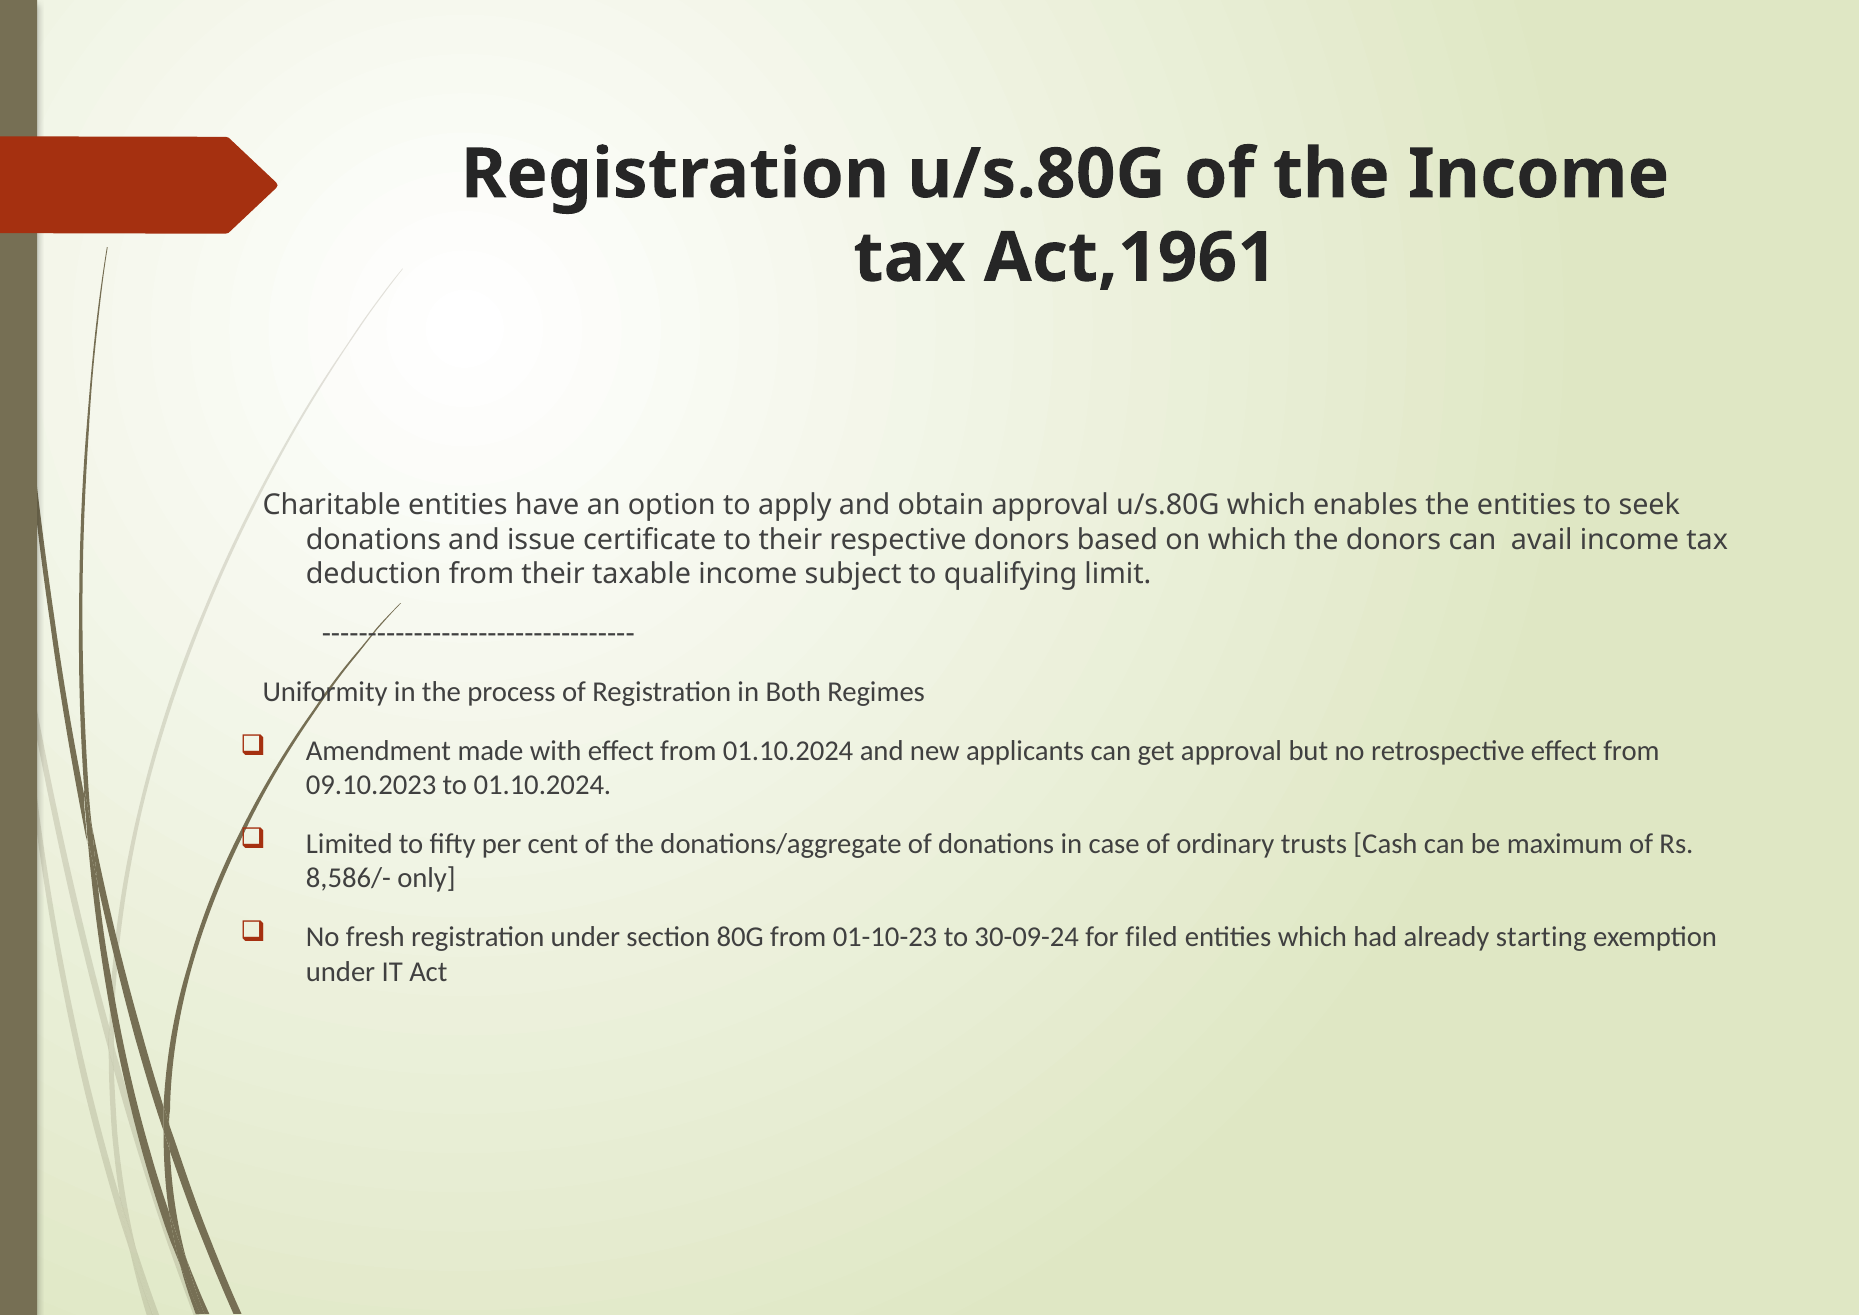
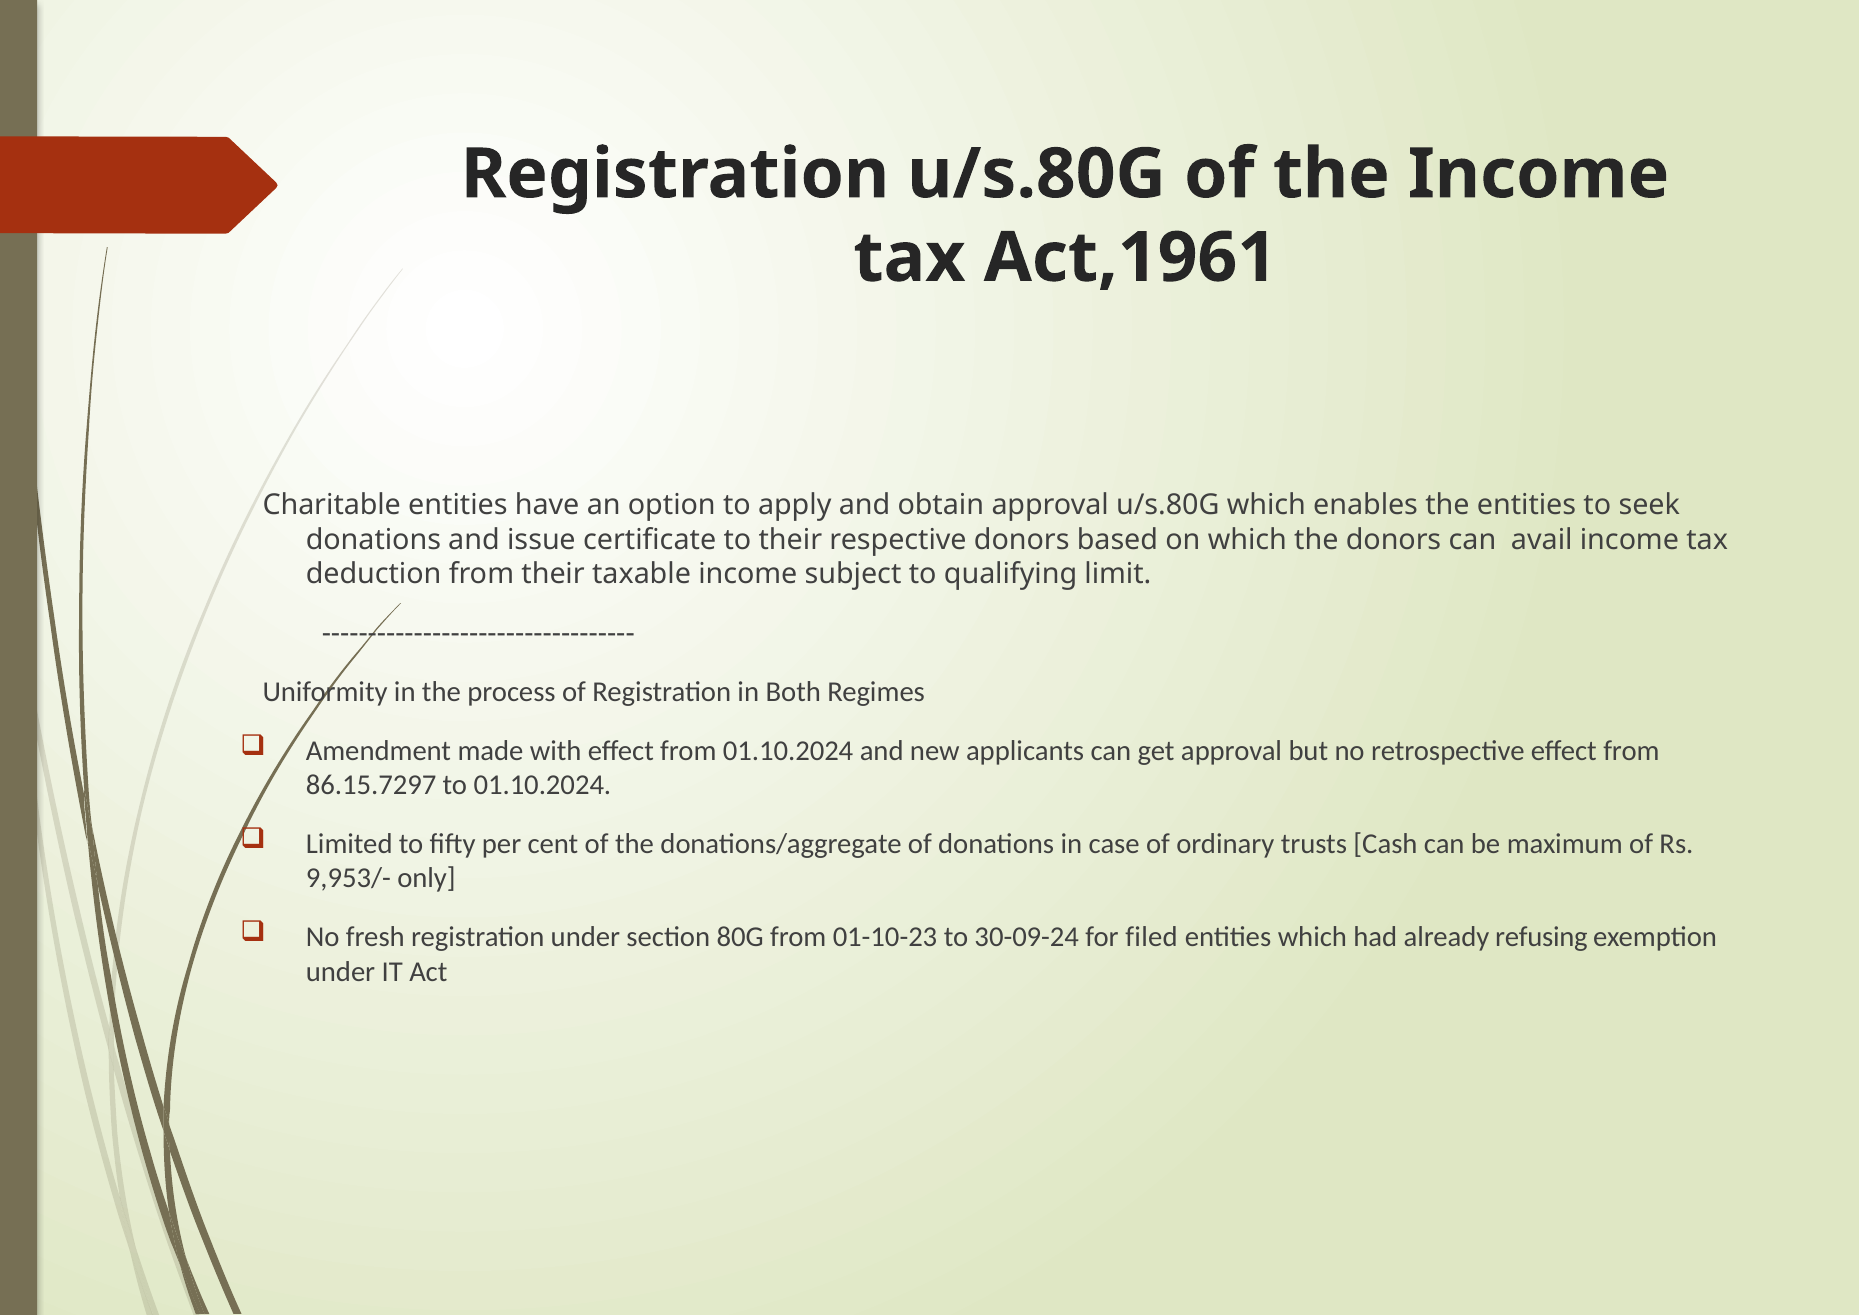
09.10.2023: 09.10.2023 -> 86.15.7297
8,586/-: 8,586/- -> 9,953/-
starting: starting -> refusing
